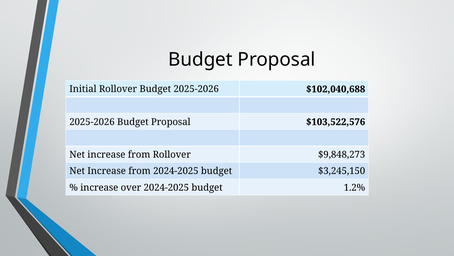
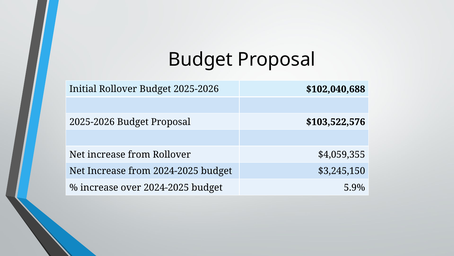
$9,848,273: $9,848,273 -> $4,059,355
1.2%: 1.2% -> 5.9%
